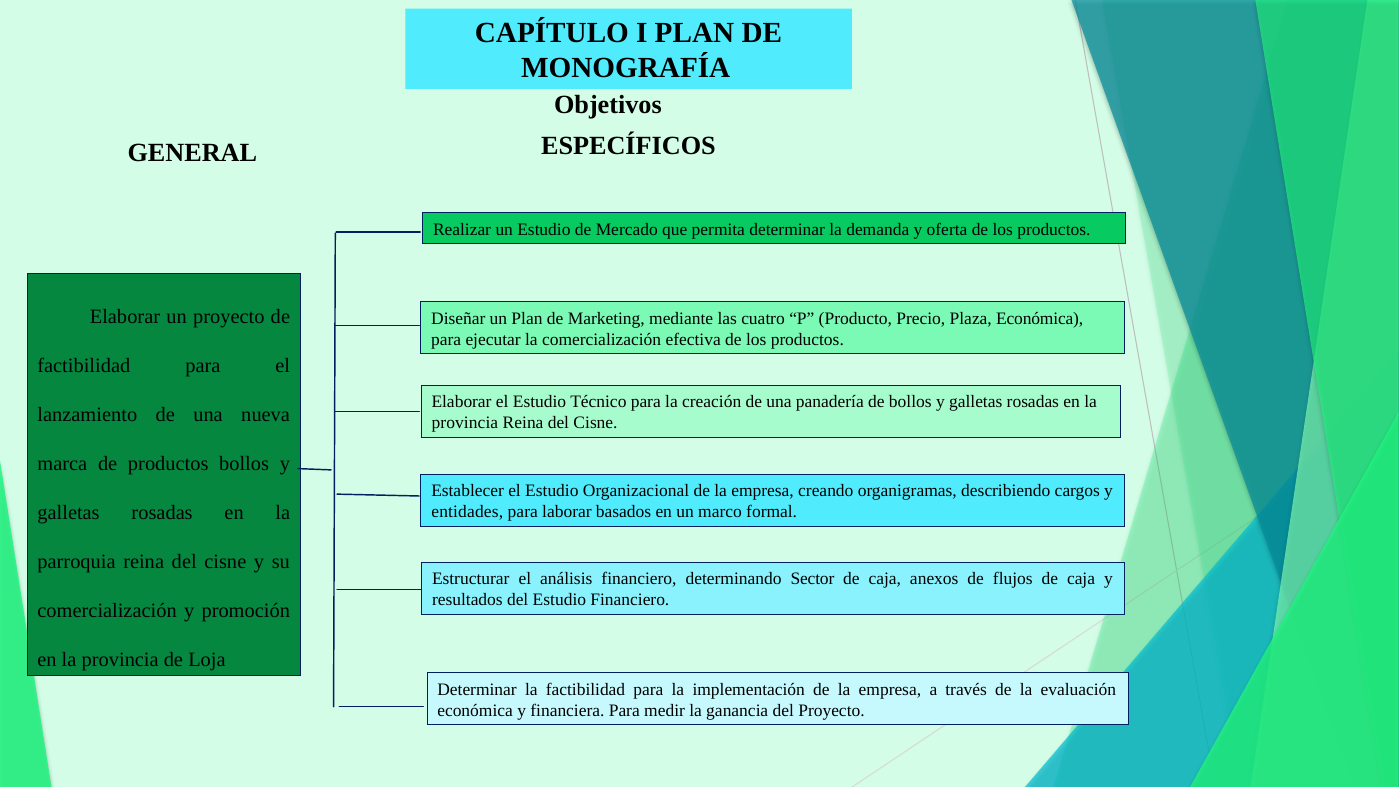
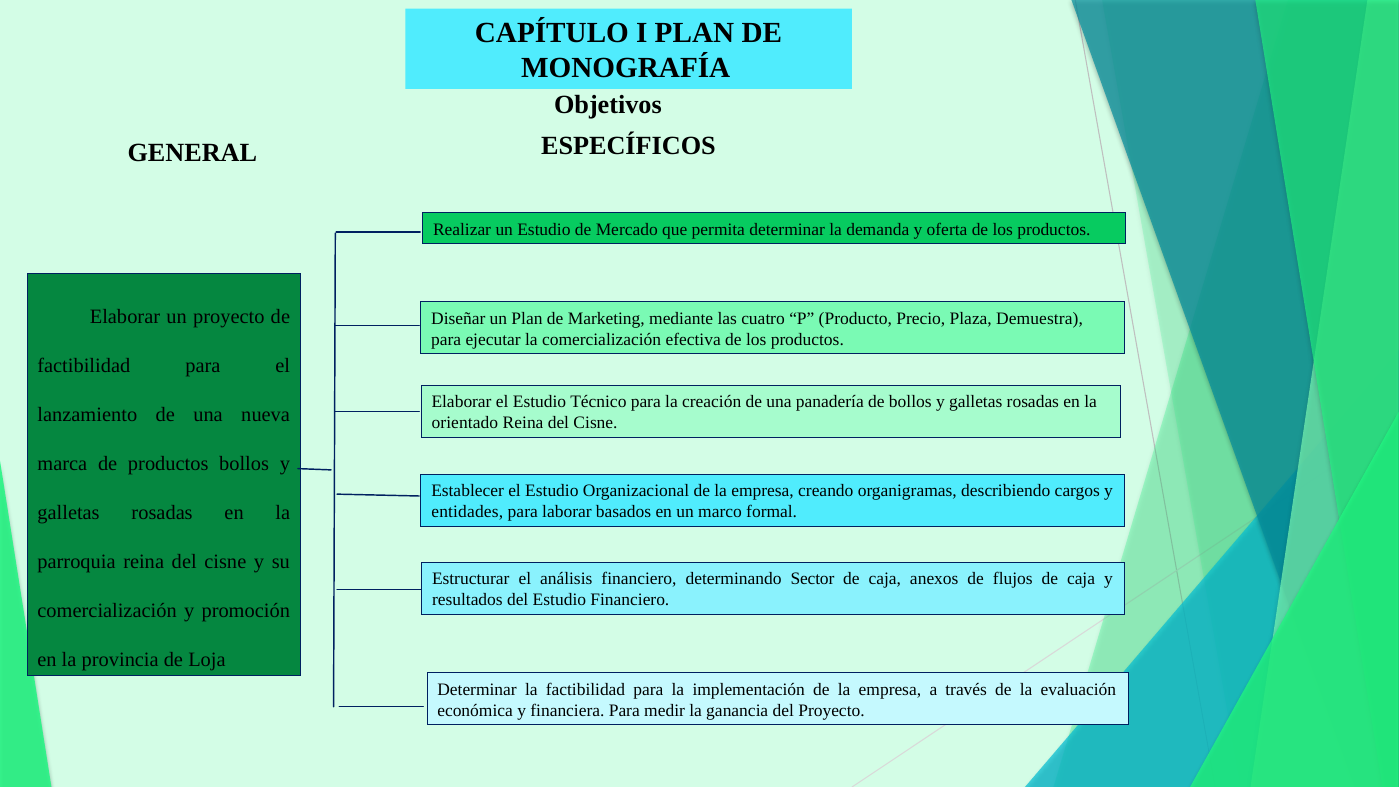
Plaza Económica: Económica -> Demuestra
provincia at (465, 423): provincia -> orientado
